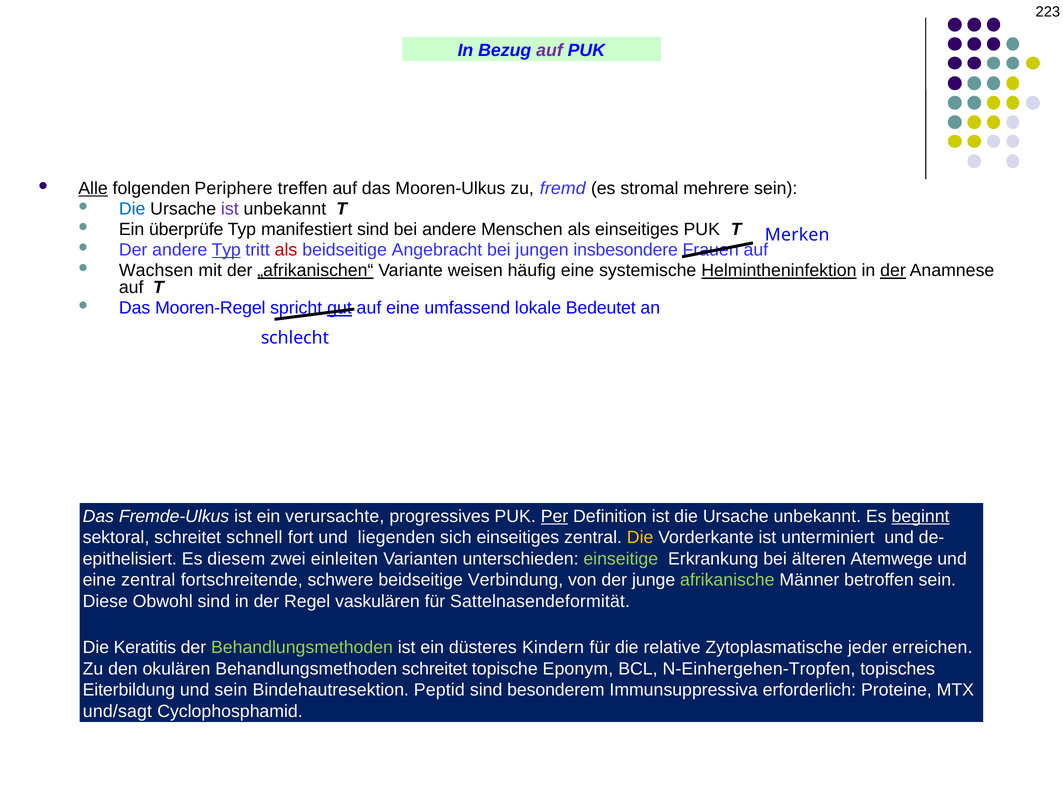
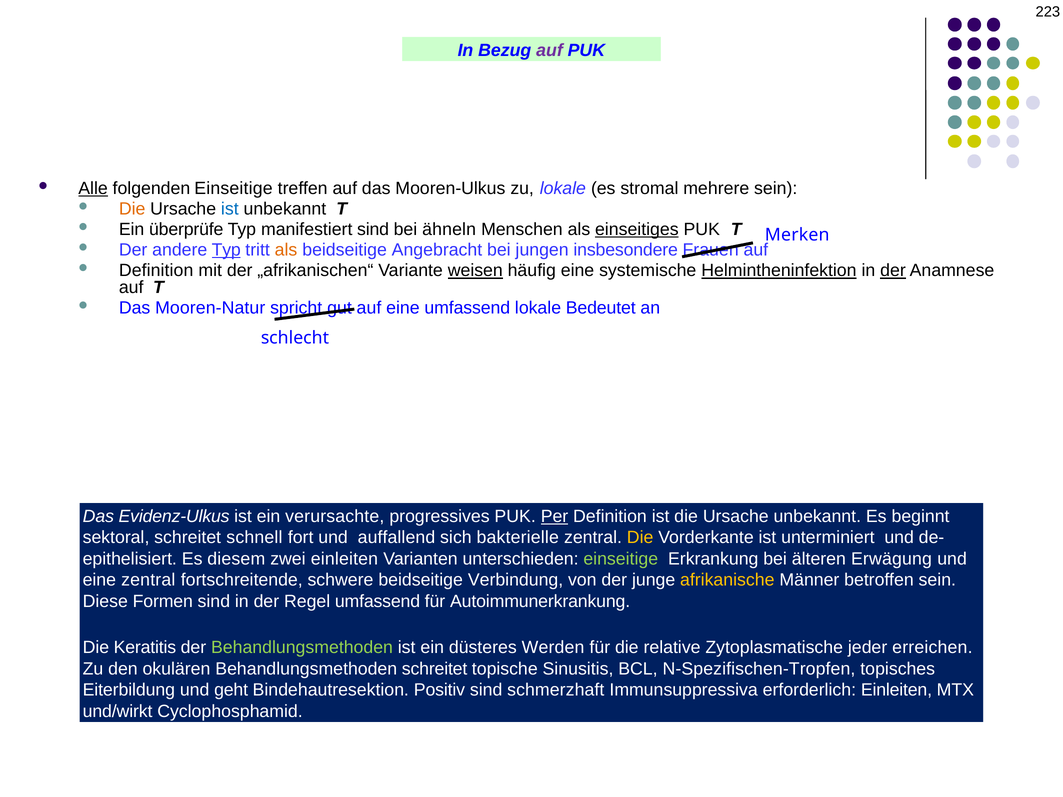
folgenden Periphere: Periphere -> Einseitige
zu fremd: fremd -> lokale
Die at (132, 209) colour: blue -> orange
ist at (230, 209) colour: purple -> blue
bei andere: andere -> ähneln
einseitiges at (637, 230) underline: none -> present
als at (286, 250) colour: red -> orange
Wachsen at (156, 271): Wachsen -> Definition
„afrikanischen“ underline: present -> none
weisen underline: none -> present
Mooren-Regel: Mooren-Regel -> Mooren-Natur
gut underline: present -> none
Fremde-Ulkus: Fremde-Ulkus -> Evidenz-Ulkus
beginnt underline: present -> none
liegenden: liegenden -> auffallend
sich einseitiges: einseitiges -> bakterielle
Atemwege: Atemwege -> Erwägung
afrikanische colour: light green -> yellow
Obwohl: Obwohl -> Formen
Regel vaskulären: vaskulären -> umfassend
Sattelnasendeformität: Sattelnasendeformität -> Autoimmunerkrankung
Kindern: Kindern -> Werden
Eponym: Eponym -> Sinusitis
N-Einhergehen-Tropfen: N-Einhergehen-Tropfen -> N-Spezifischen-Tropfen
und sein: sein -> geht
Peptid: Peptid -> Positiv
besonderem: besonderem -> schmerzhaft
erforderlich Proteine: Proteine -> Einleiten
und/sagt: und/sagt -> und/wirkt
